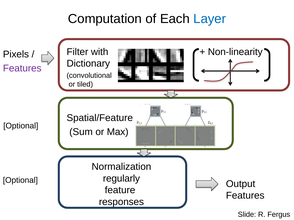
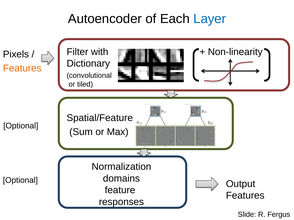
Computation: Computation -> Autoencoder
Features at (22, 68) colour: purple -> orange
regularly: regularly -> domains
